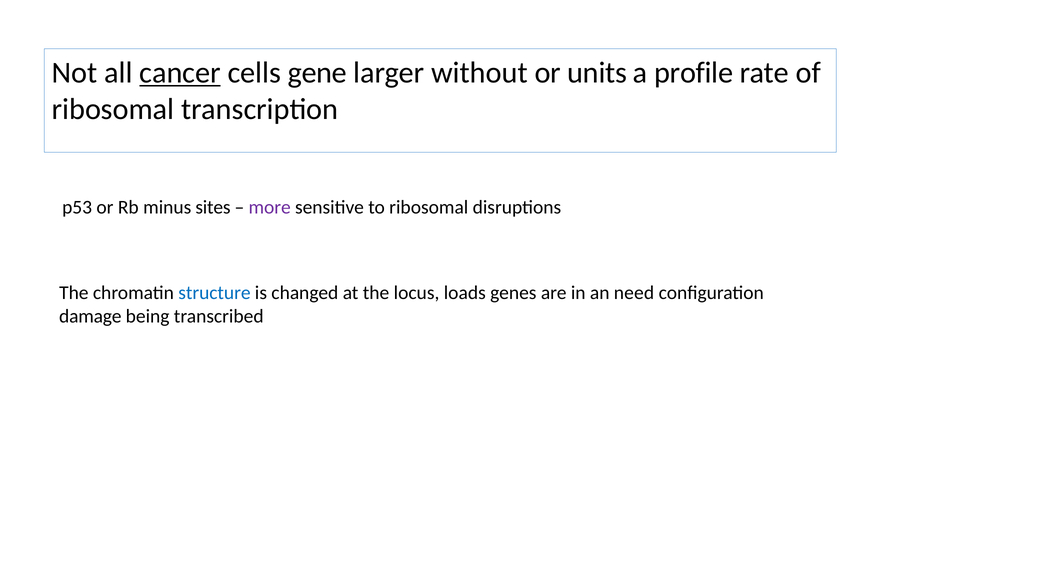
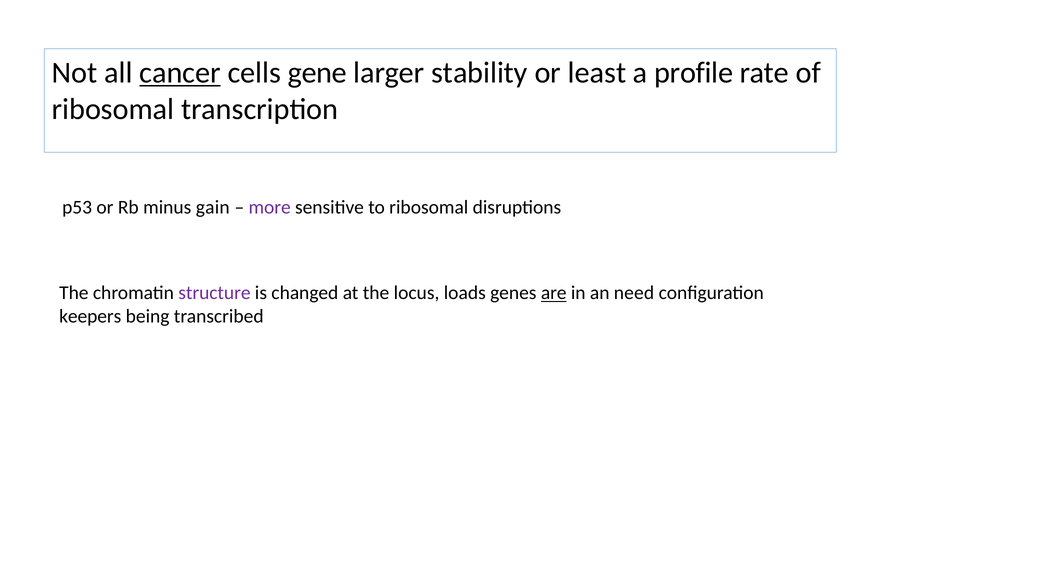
without: without -> stability
units: units -> least
sites: sites -> gain
structure colour: blue -> purple
are underline: none -> present
damage: damage -> keepers
